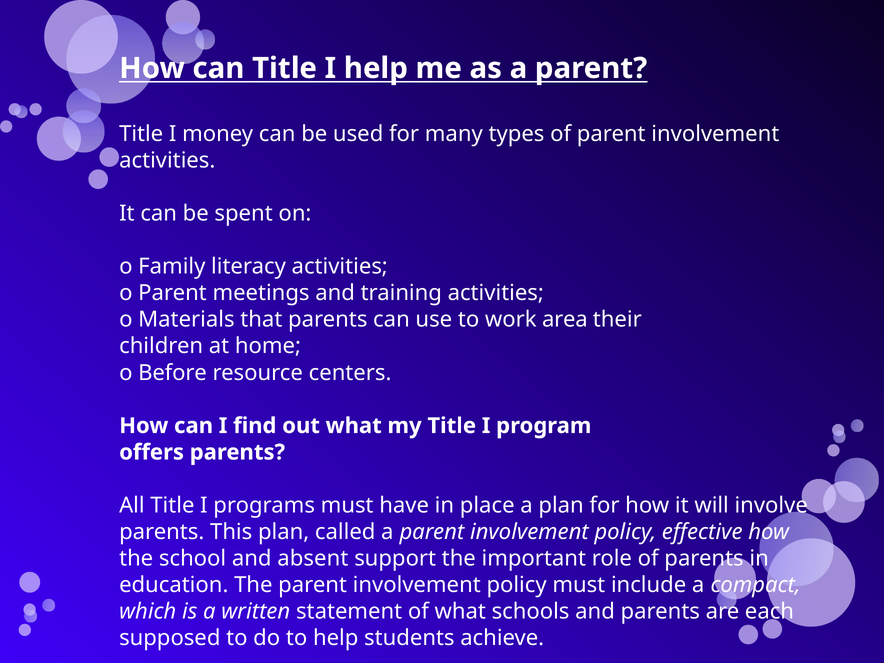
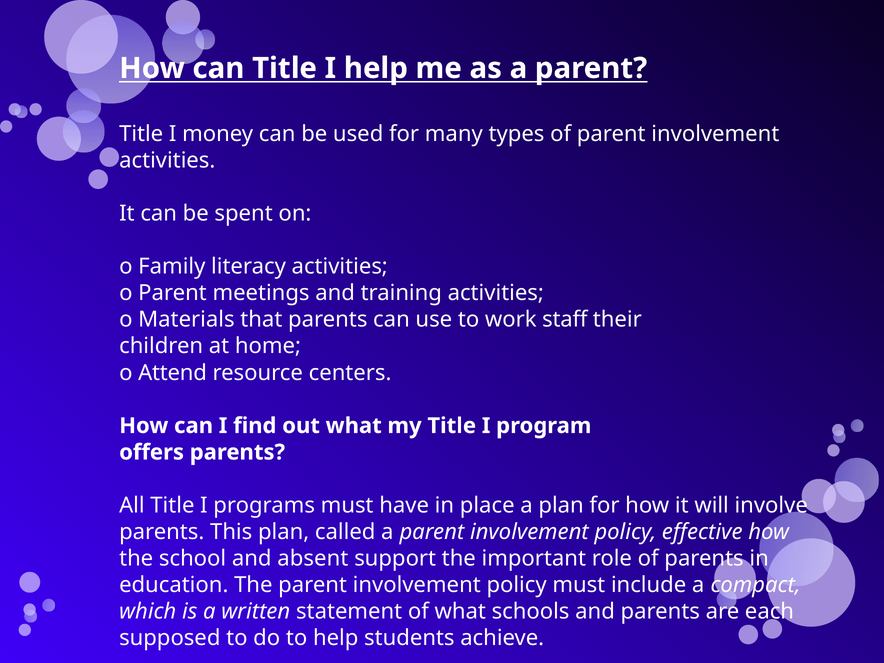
area: area -> staff
Before: Before -> Attend
